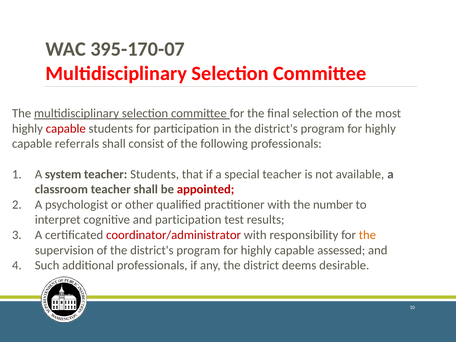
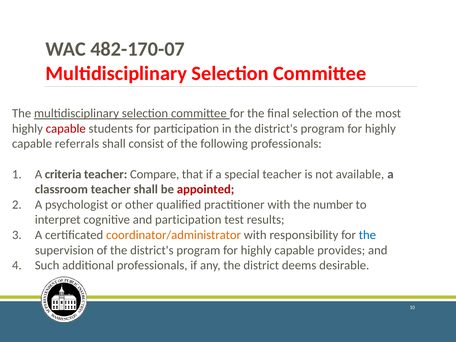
395-170-07: 395-170-07 -> 482-170-07
system: system -> criteria
teacher Students: Students -> Compare
coordinator/administrator colour: red -> orange
the at (367, 235) colour: orange -> blue
assessed: assessed -> provides
